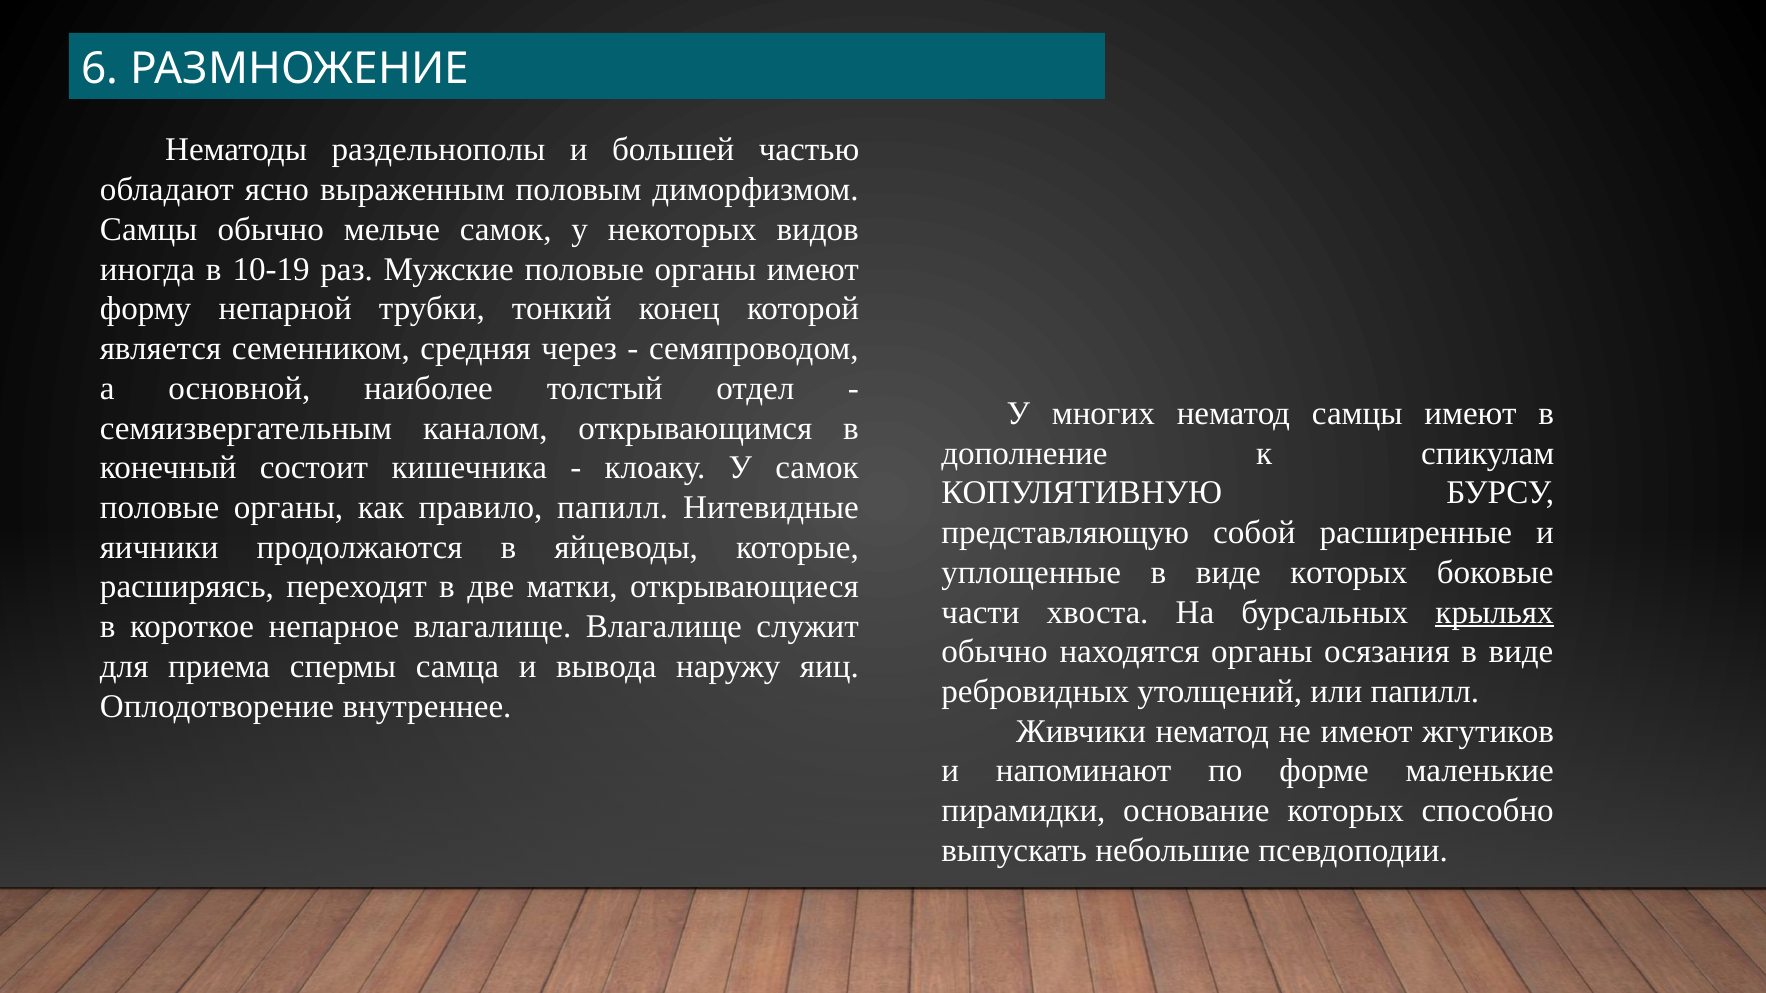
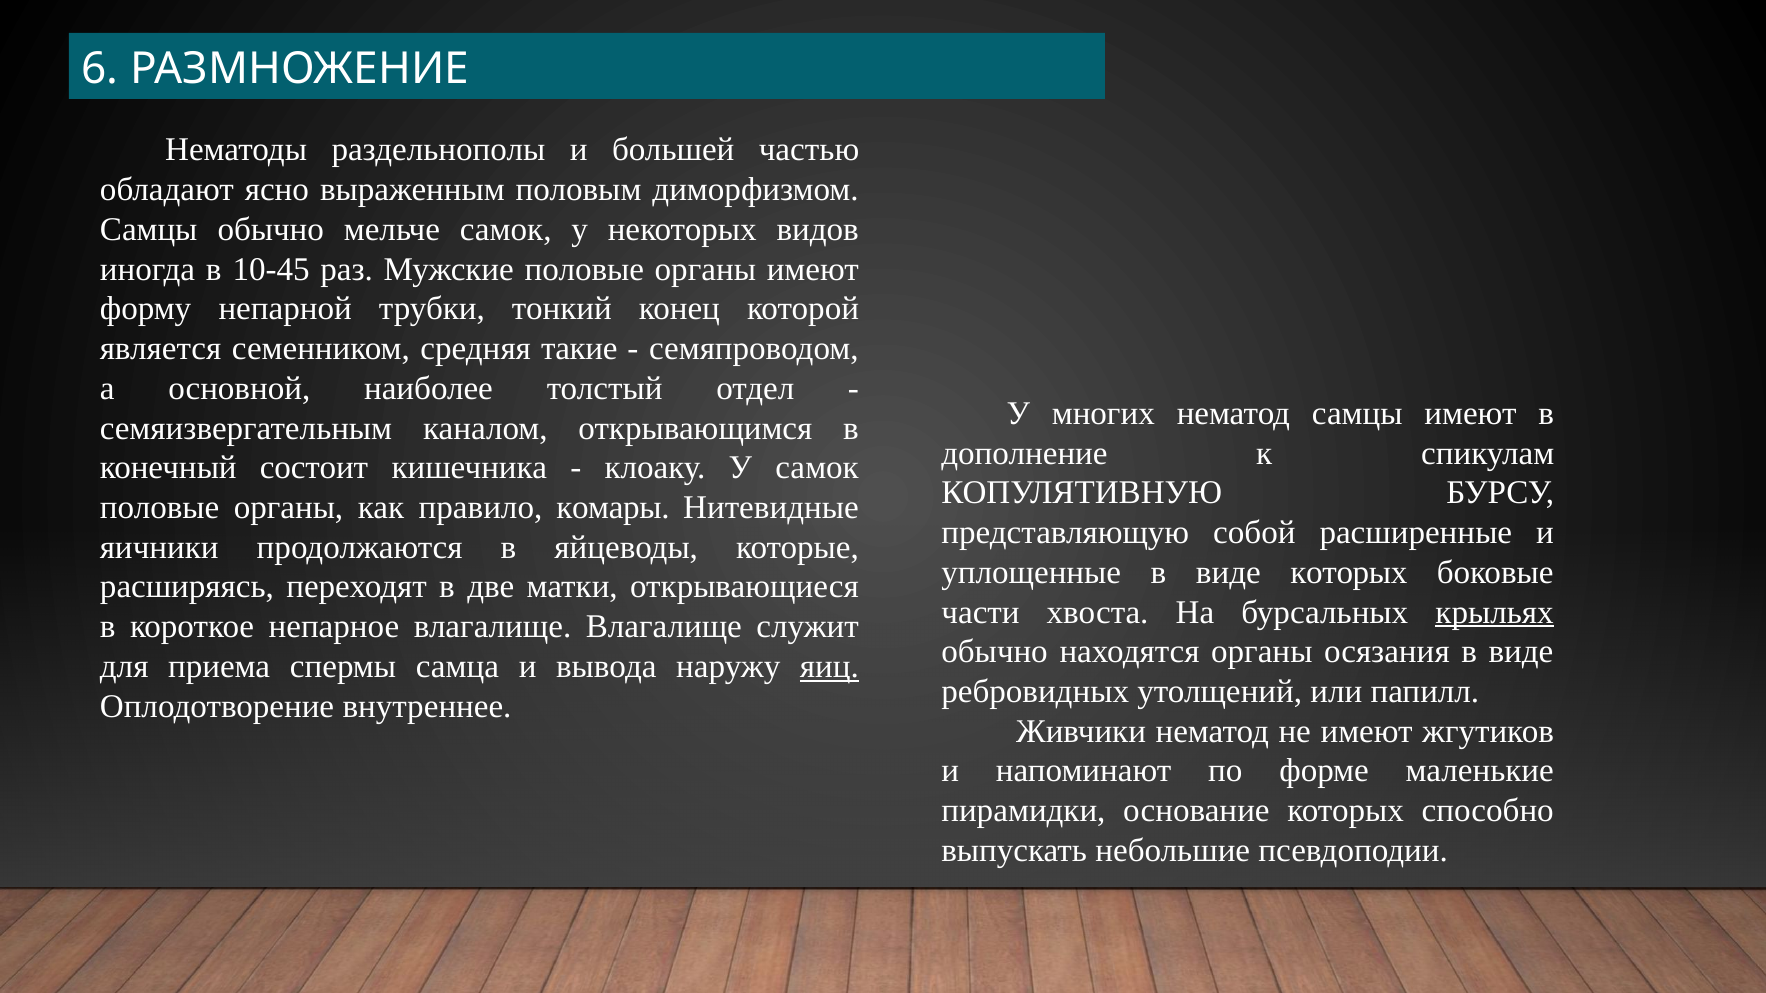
10-19: 10-19 -> 10-45
через: через -> такие
правило папилл: папилл -> комары
яиц underline: none -> present
